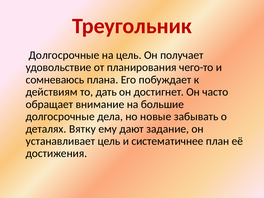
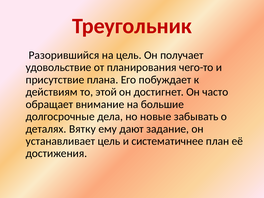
Долгосрочные at (64, 55): Долгосрочные -> Разорившийся
сомневаюсь: сомневаюсь -> присутствие
дать: дать -> этой
